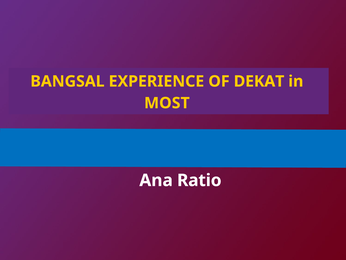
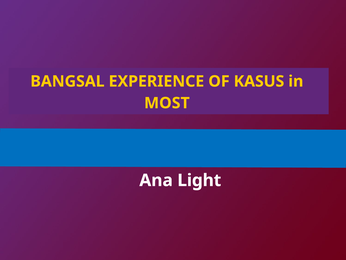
DEKAT: DEKAT -> KASUS
Ratio: Ratio -> Light
